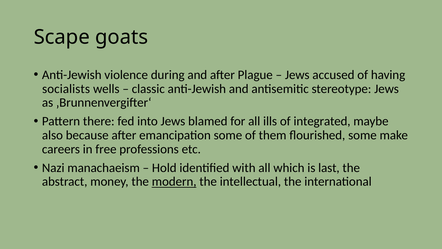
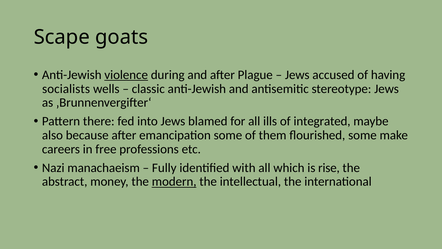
violence underline: none -> present
Hold: Hold -> Fully
last: last -> rise
